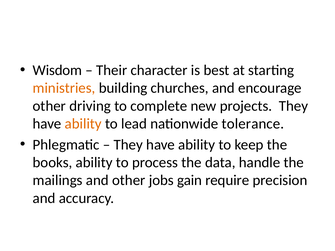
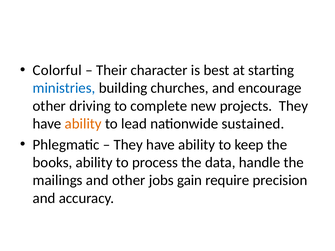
Wisdom: Wisdom -> Colorful
ministries colour: orange -> blue
tolerance: tolerance -> sustained
